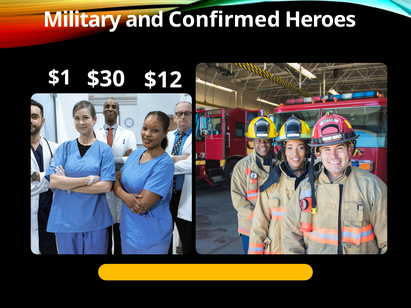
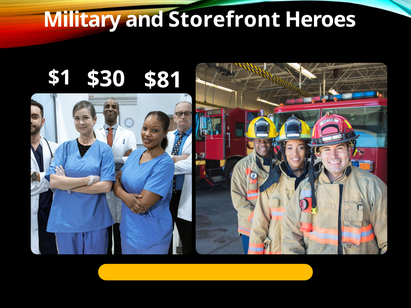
Confirmed: Confirmed -> Storefront
$12: $12 -> $81
